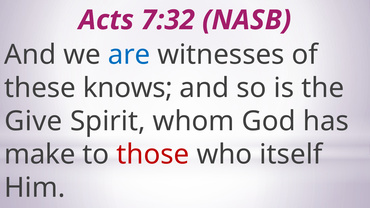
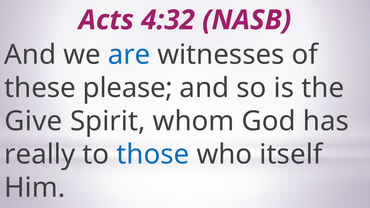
7:32: 7:32 -> 4:32
knows: knows -> please
make: make -> really
those colour: red -> blue
